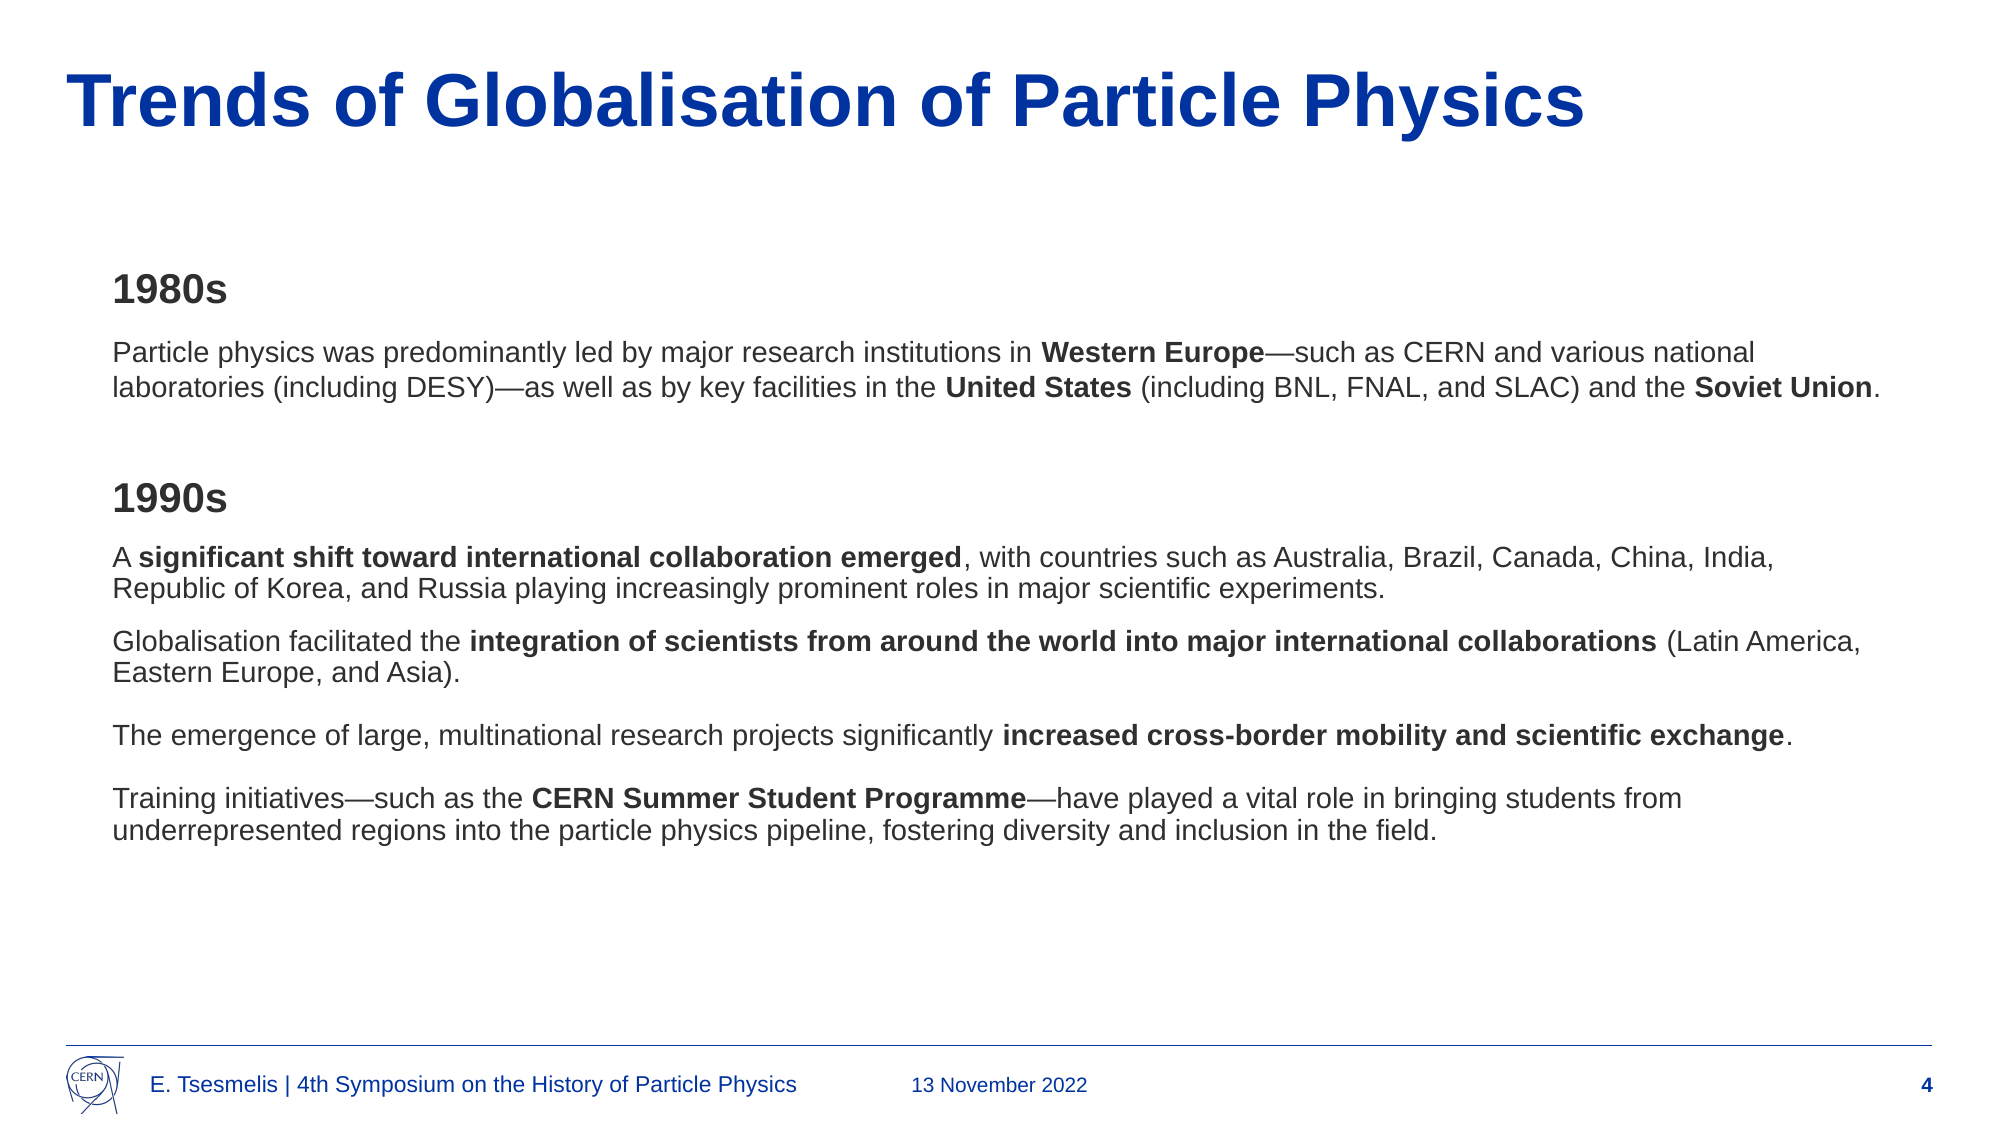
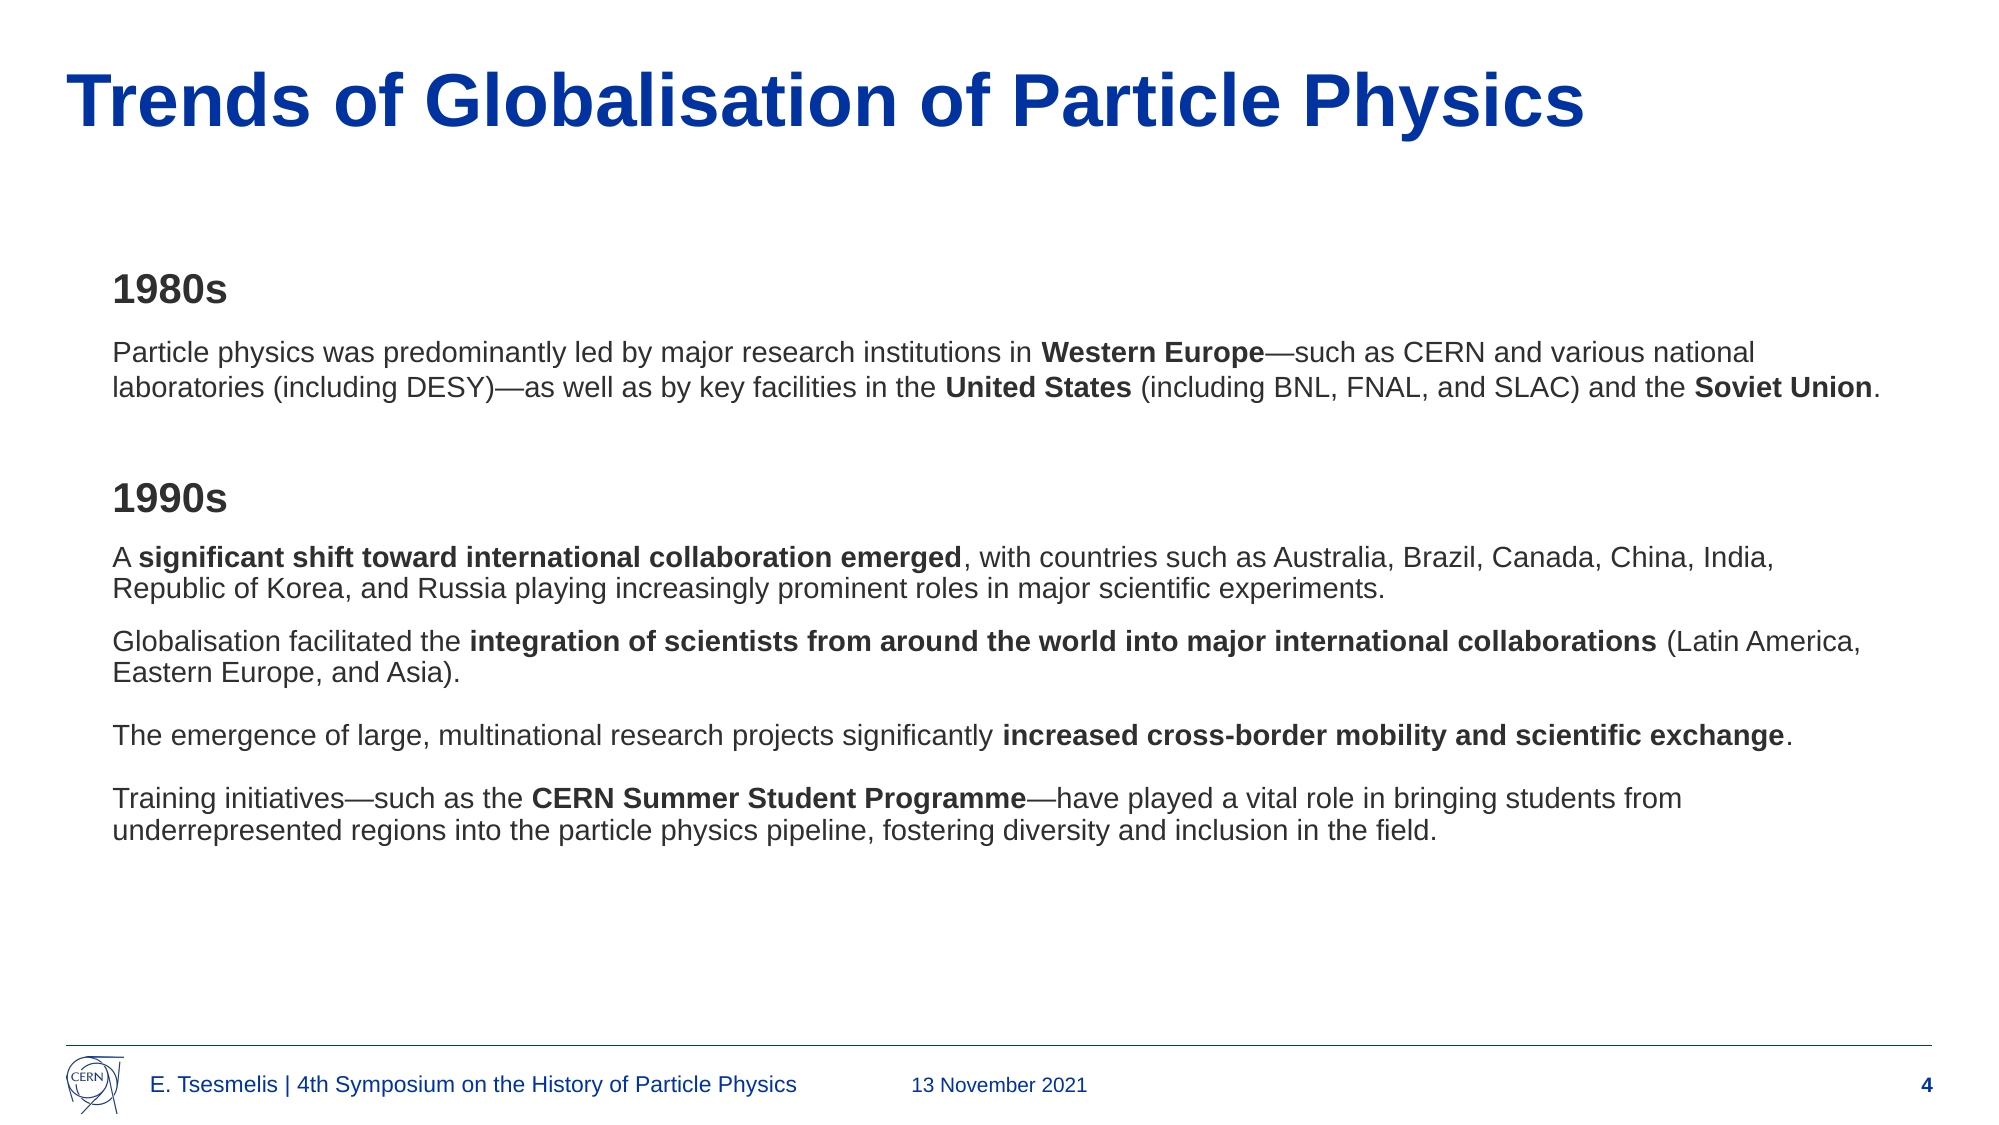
2022: 2022 -> 2021
